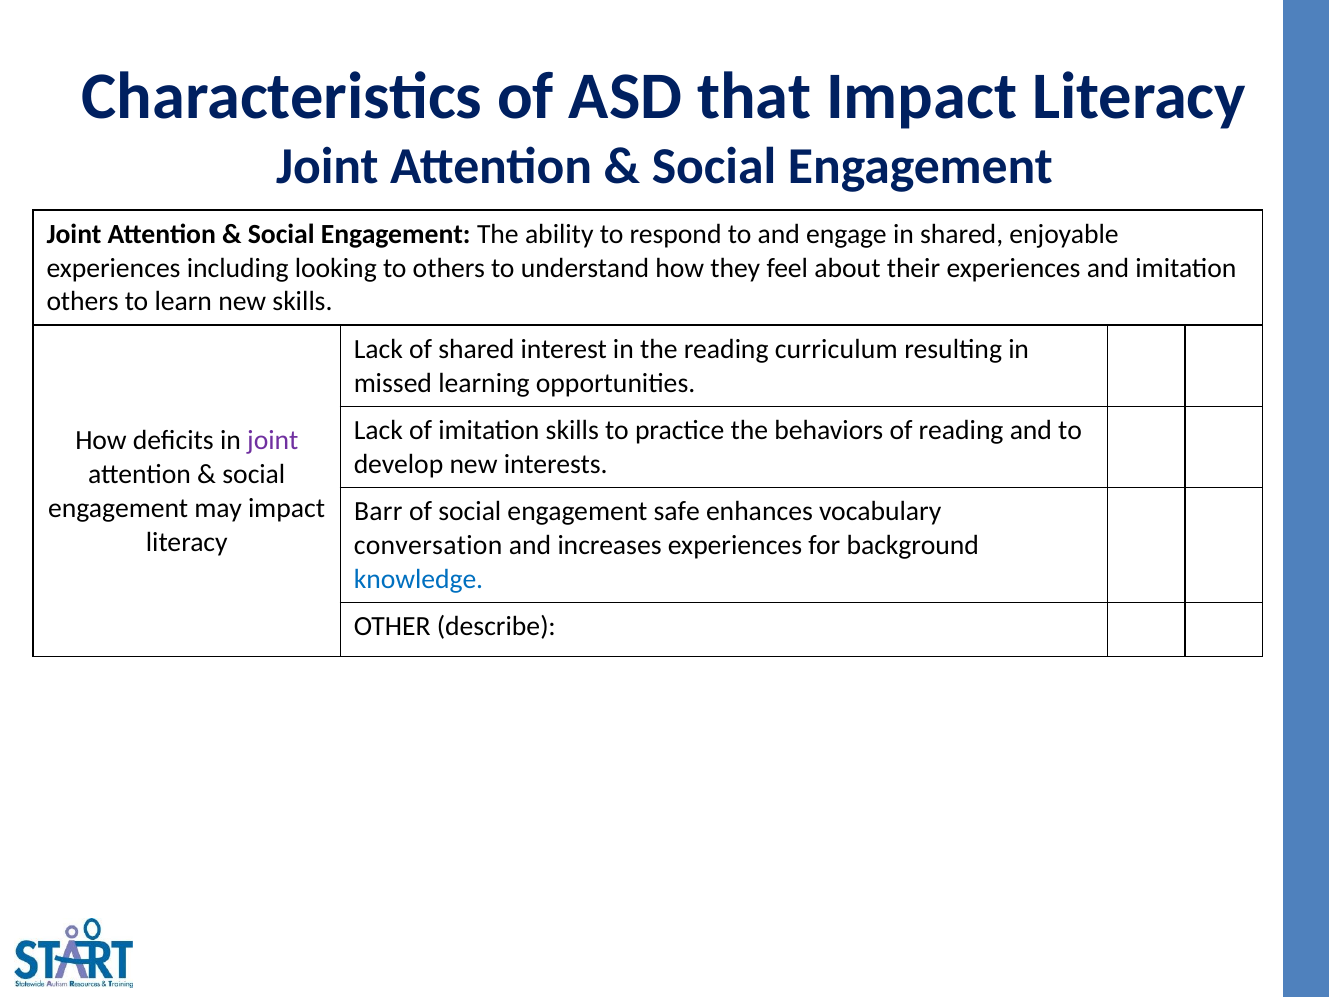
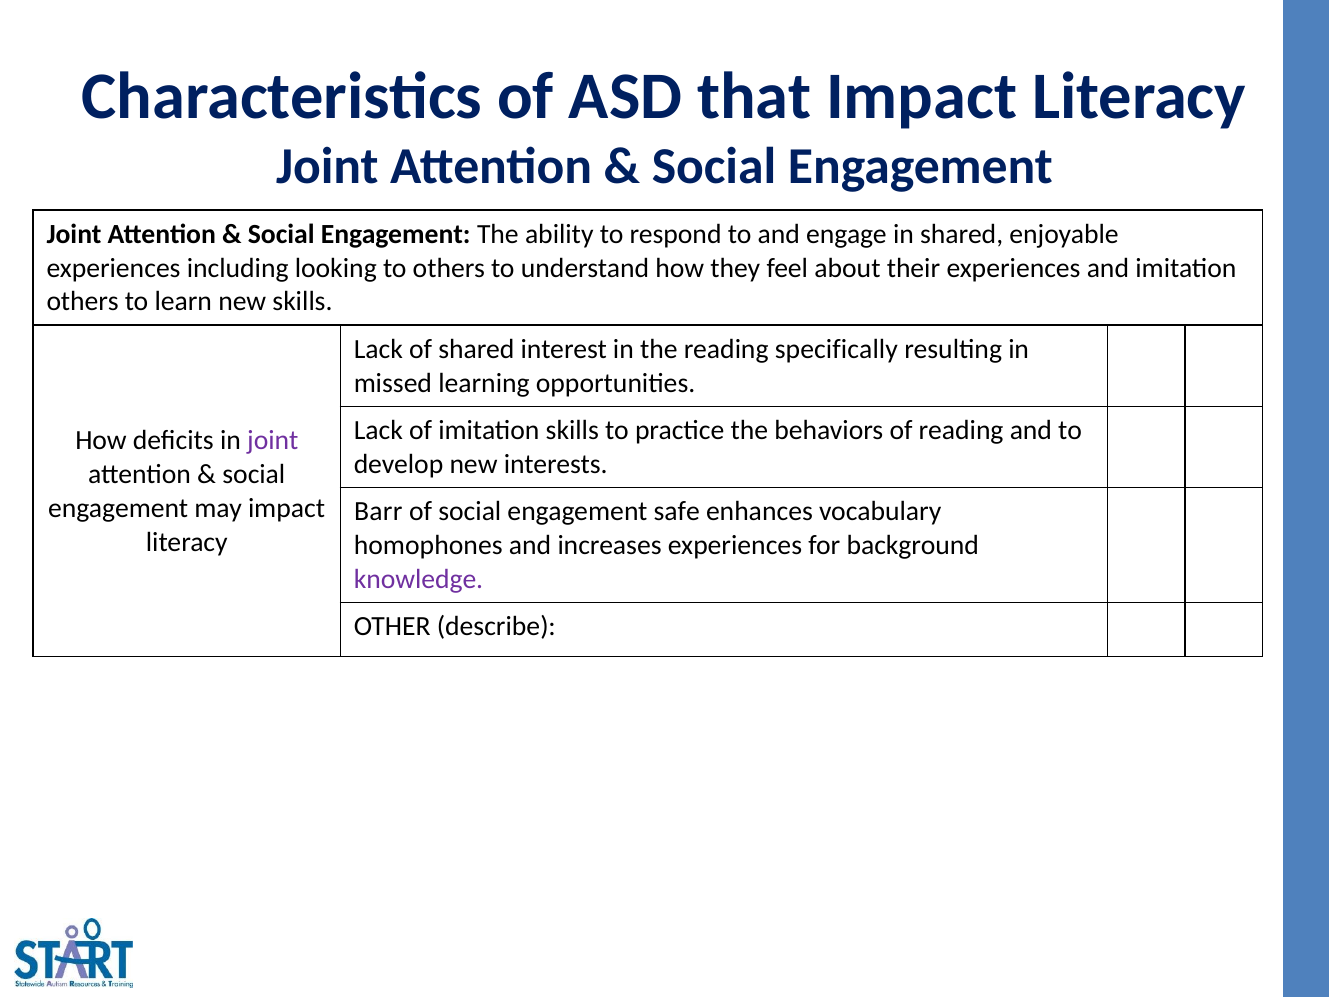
curriculum: curriculum -> specifically
conversation: conversation -> homophones
knowledge colour: blue -> purple
